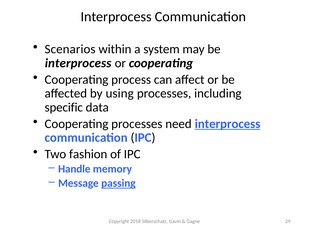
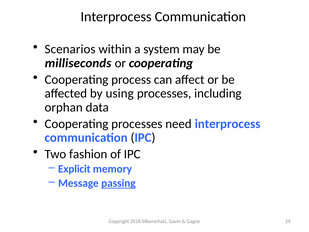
interprocess at (78, 63): interprocess -> milliseconds
specific: specific -> orphan
interprocess at (228, 124) underline: present -> none
Handle: Handle -> Explicit
